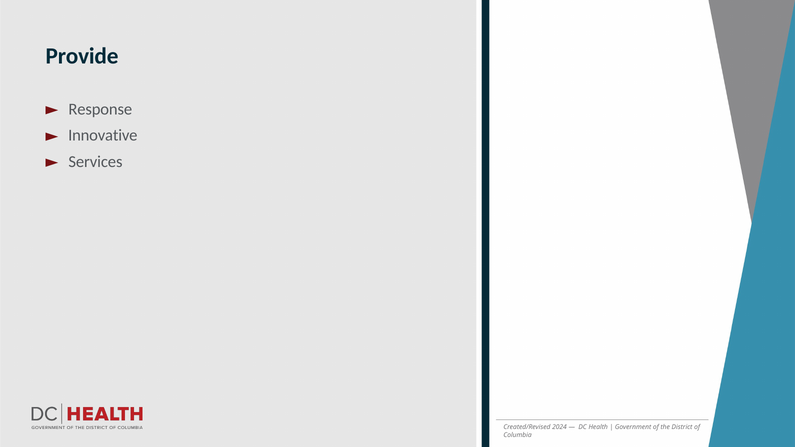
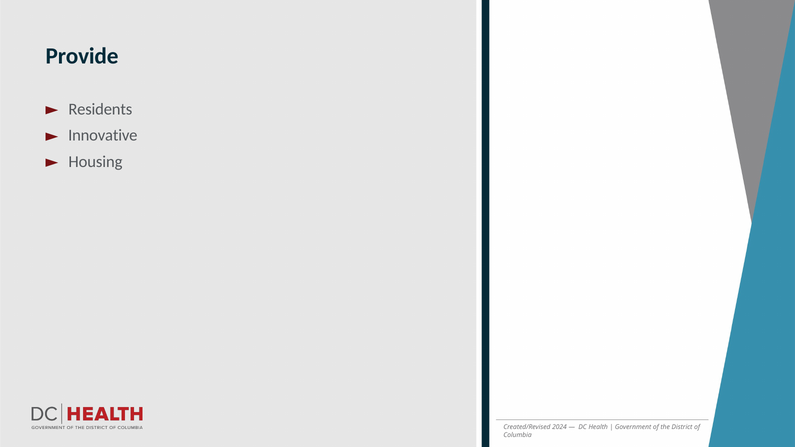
Response: Response -> Residents
Services: Services -> Housing
